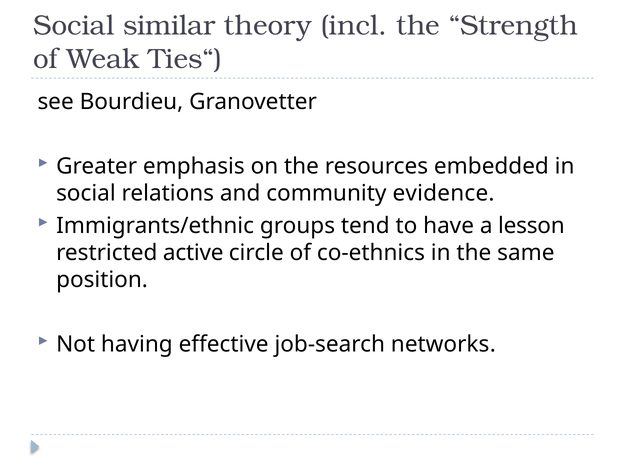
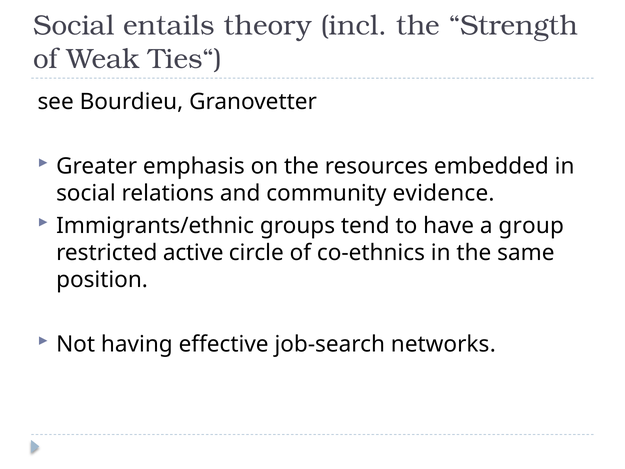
similar: similar -> entails
lesson: lesson -> group
